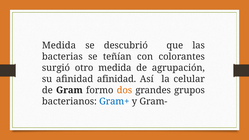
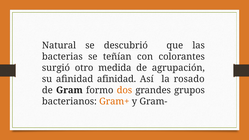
Medida at (59, 45): Medida -> Natural
celular: celular -> rosado
Gram+ colour: blue -> orange
